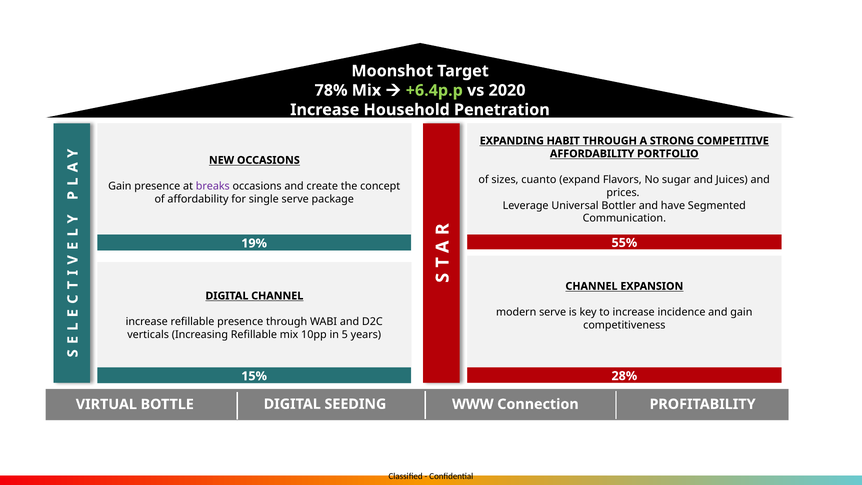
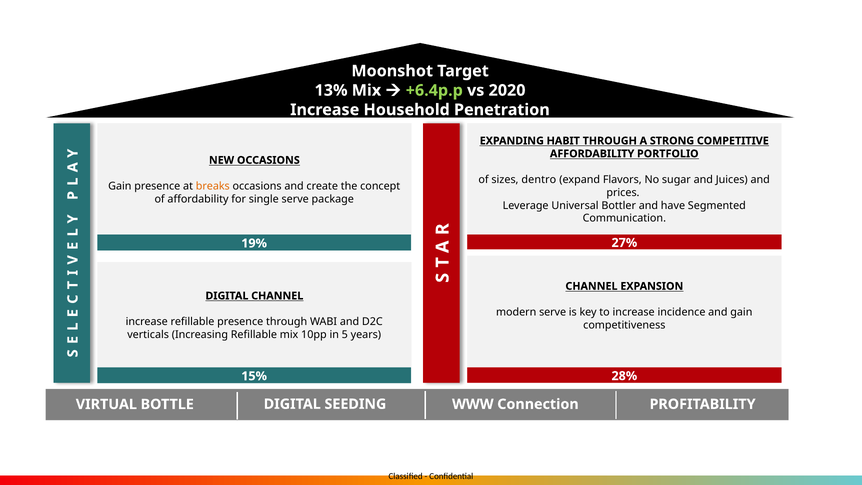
78%: 78% -> 13%
cuanto: cuanto -> dentro
breaks colour: purple -> orange
55%: 55% -> 27%
